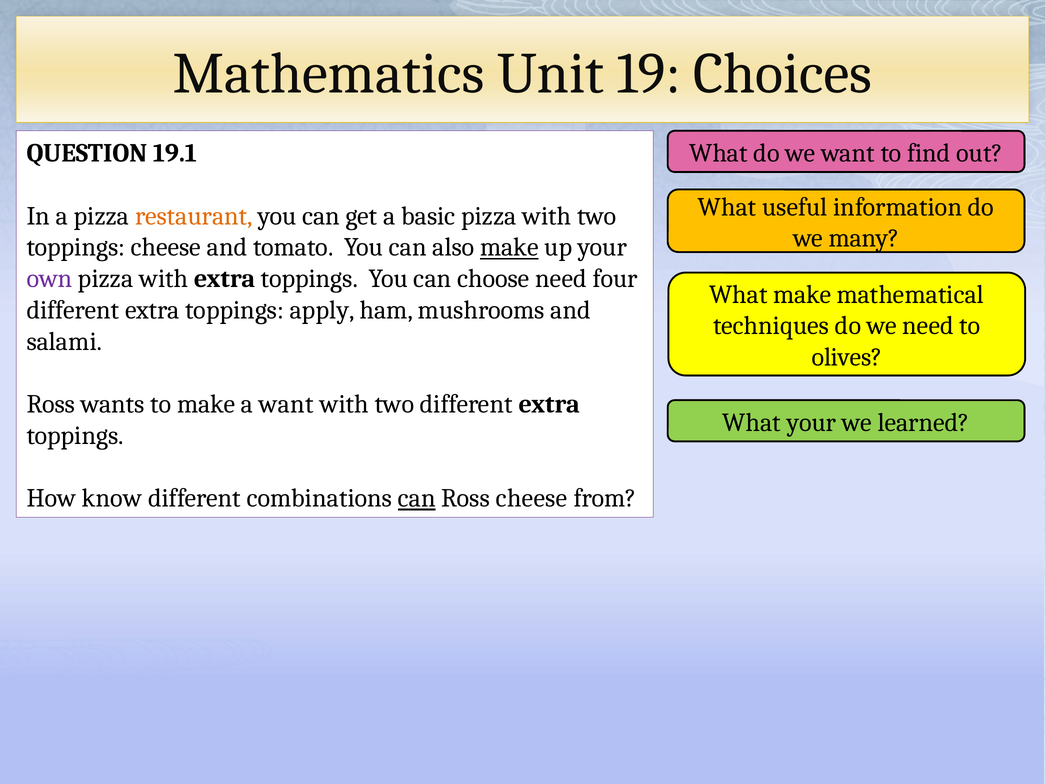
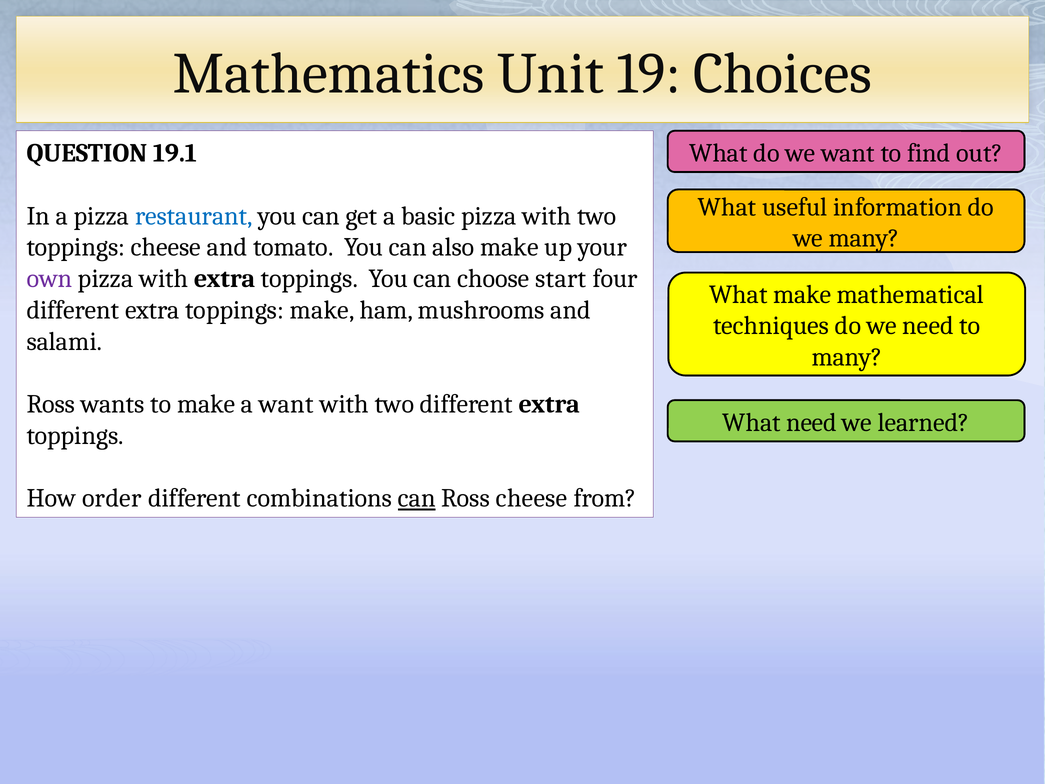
restaurant colour: orange -> blue
make at (509, 247) underline: present -> none
choose need: need -> start
toppings apply: apply -> make
olives at (847, 357): olives -> many
What your: your -> need
know: know -> order
